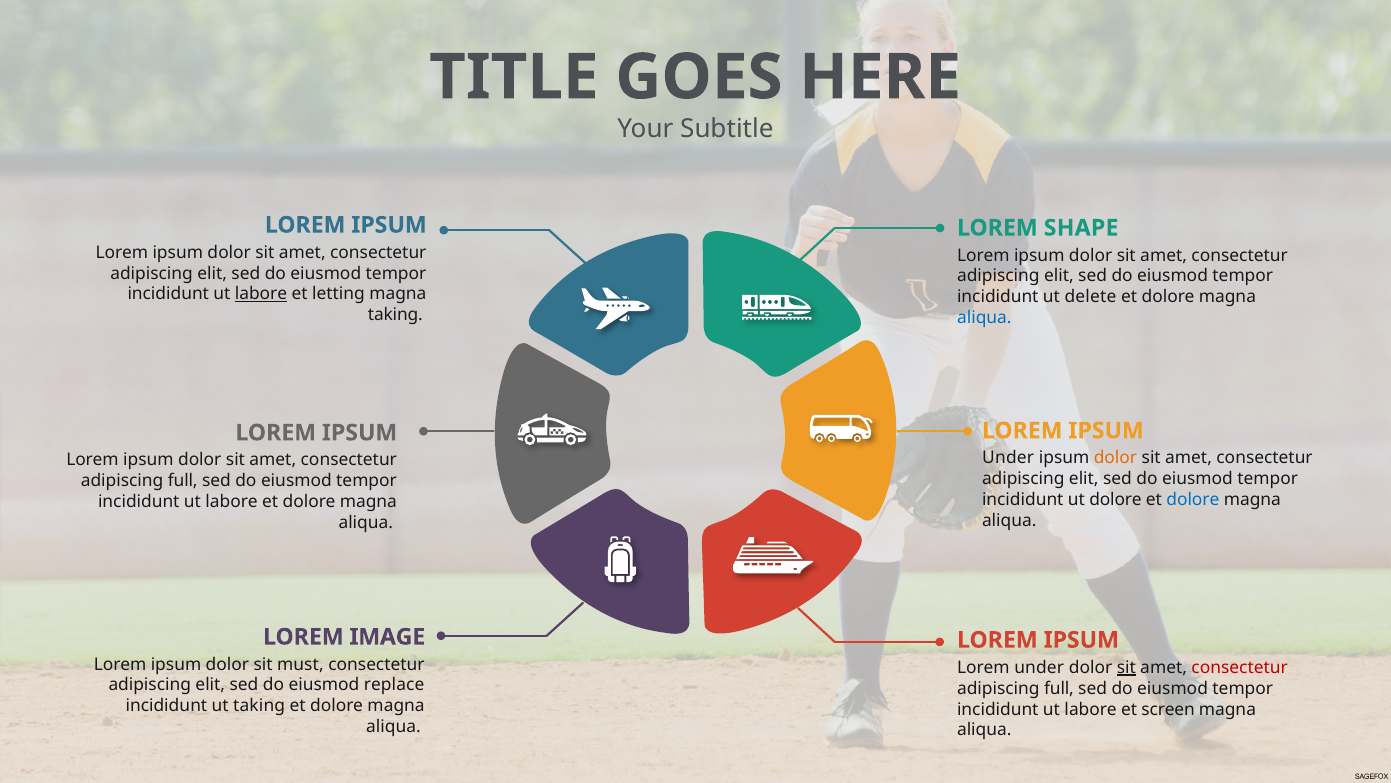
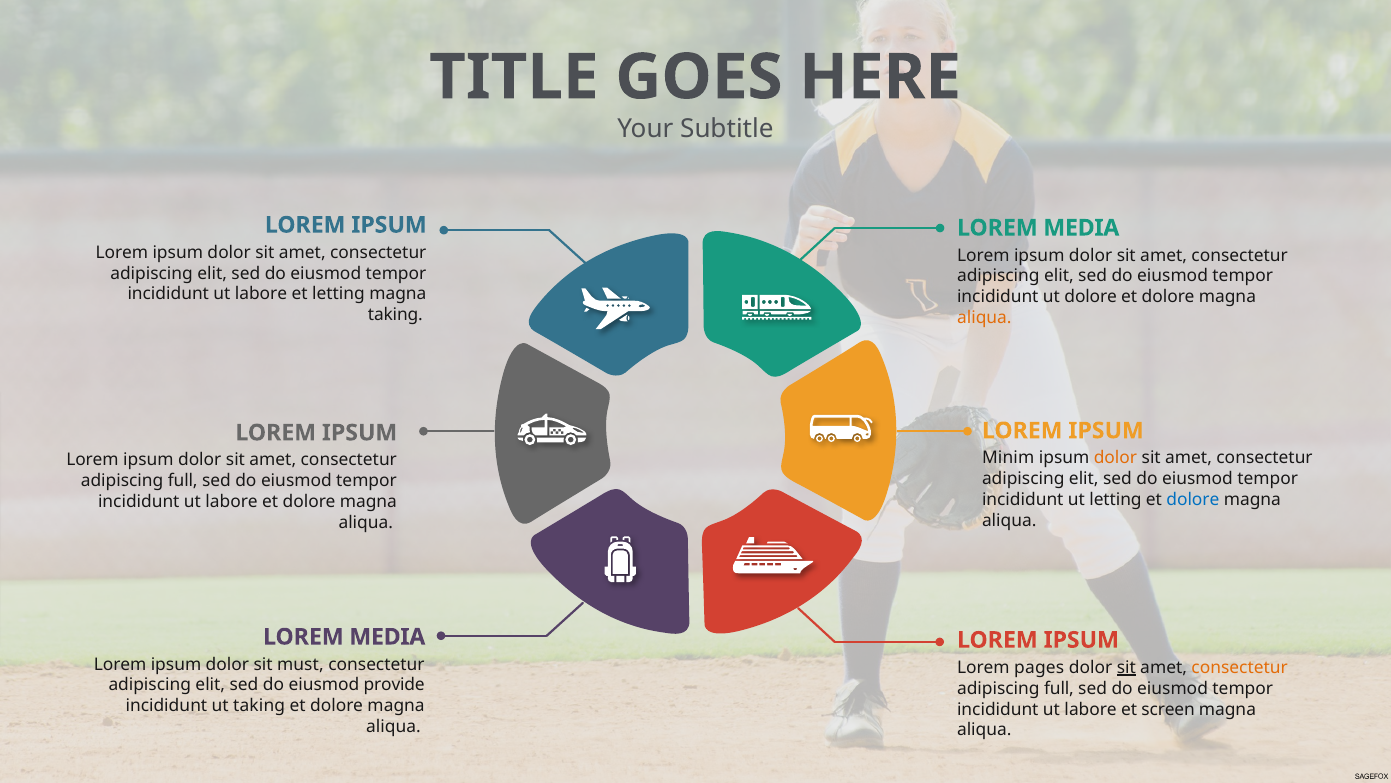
SHAPE at (1081, 228): SHAPE -> MEDIA
labore at (261, 294) underline: present -> none
ut delete: delete -> dolore
aliqua at (984, 318) colour: blue -> orange
Under at (1008, 458): Under -> Minim
ut dolore: dolore -> letting
IMAGE at (387, 636): IMAGE -> MEDIA
Lorem under: under -> pages
consectetur at (1240, 667) colour: red -> orange
replace: replace -> provide
